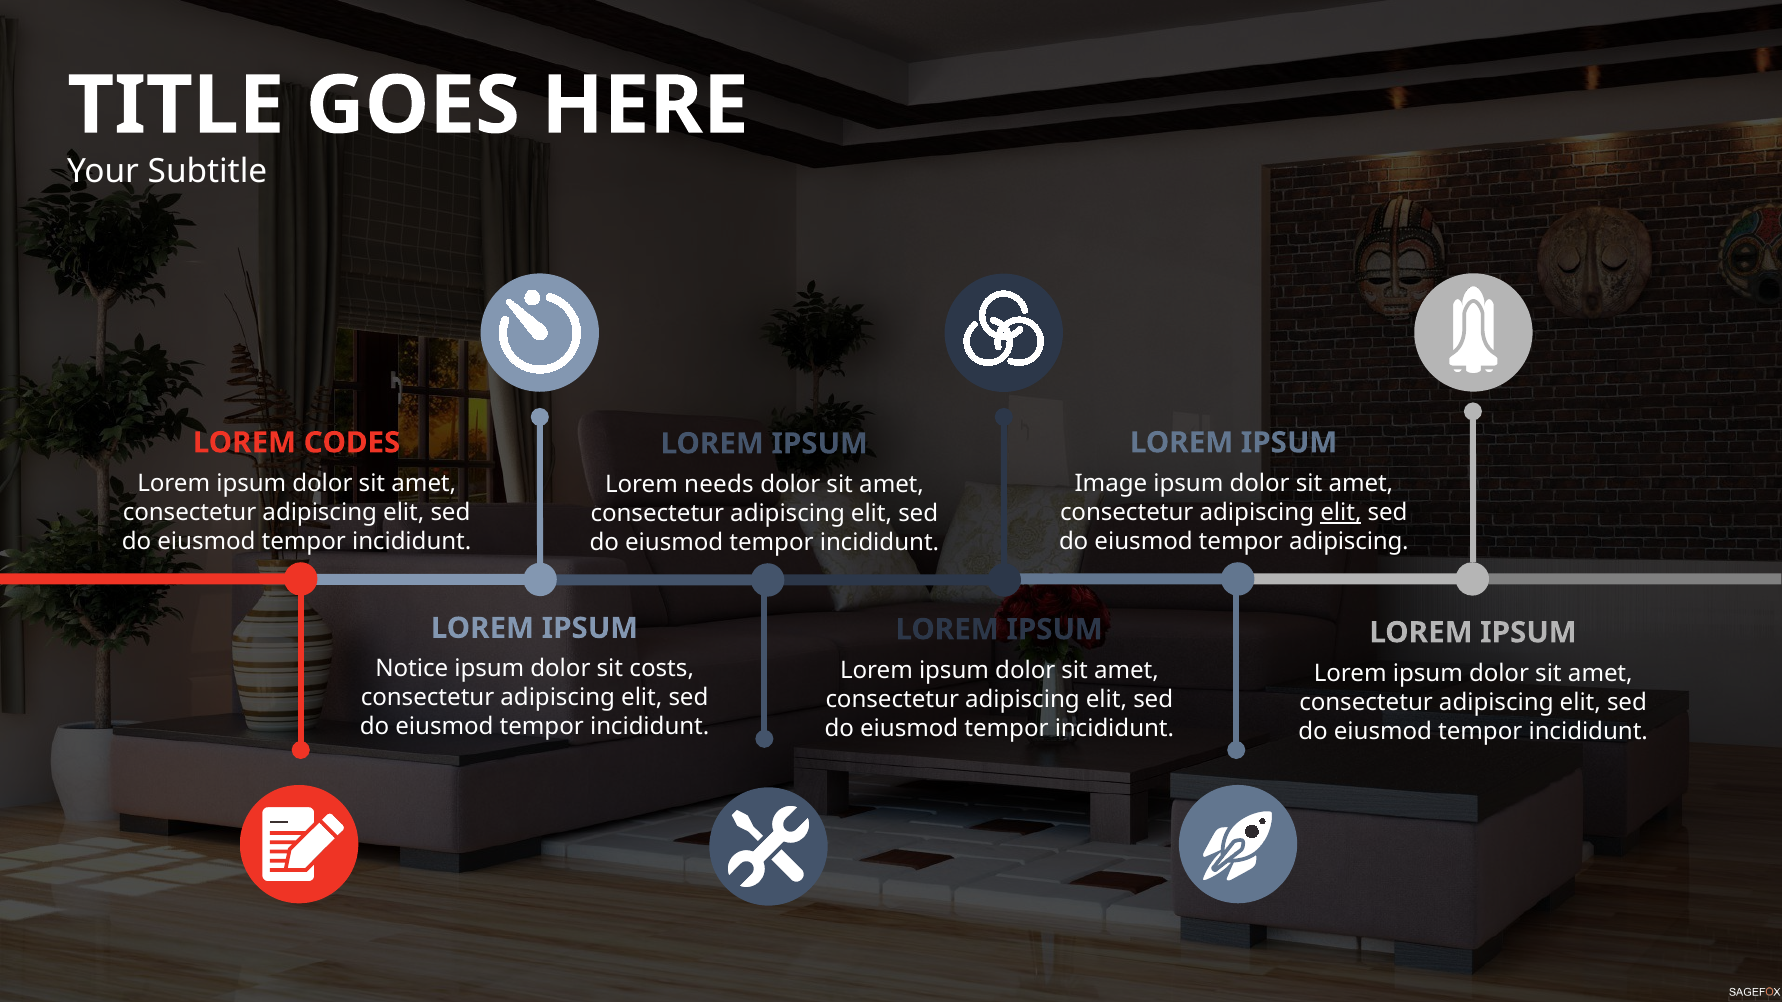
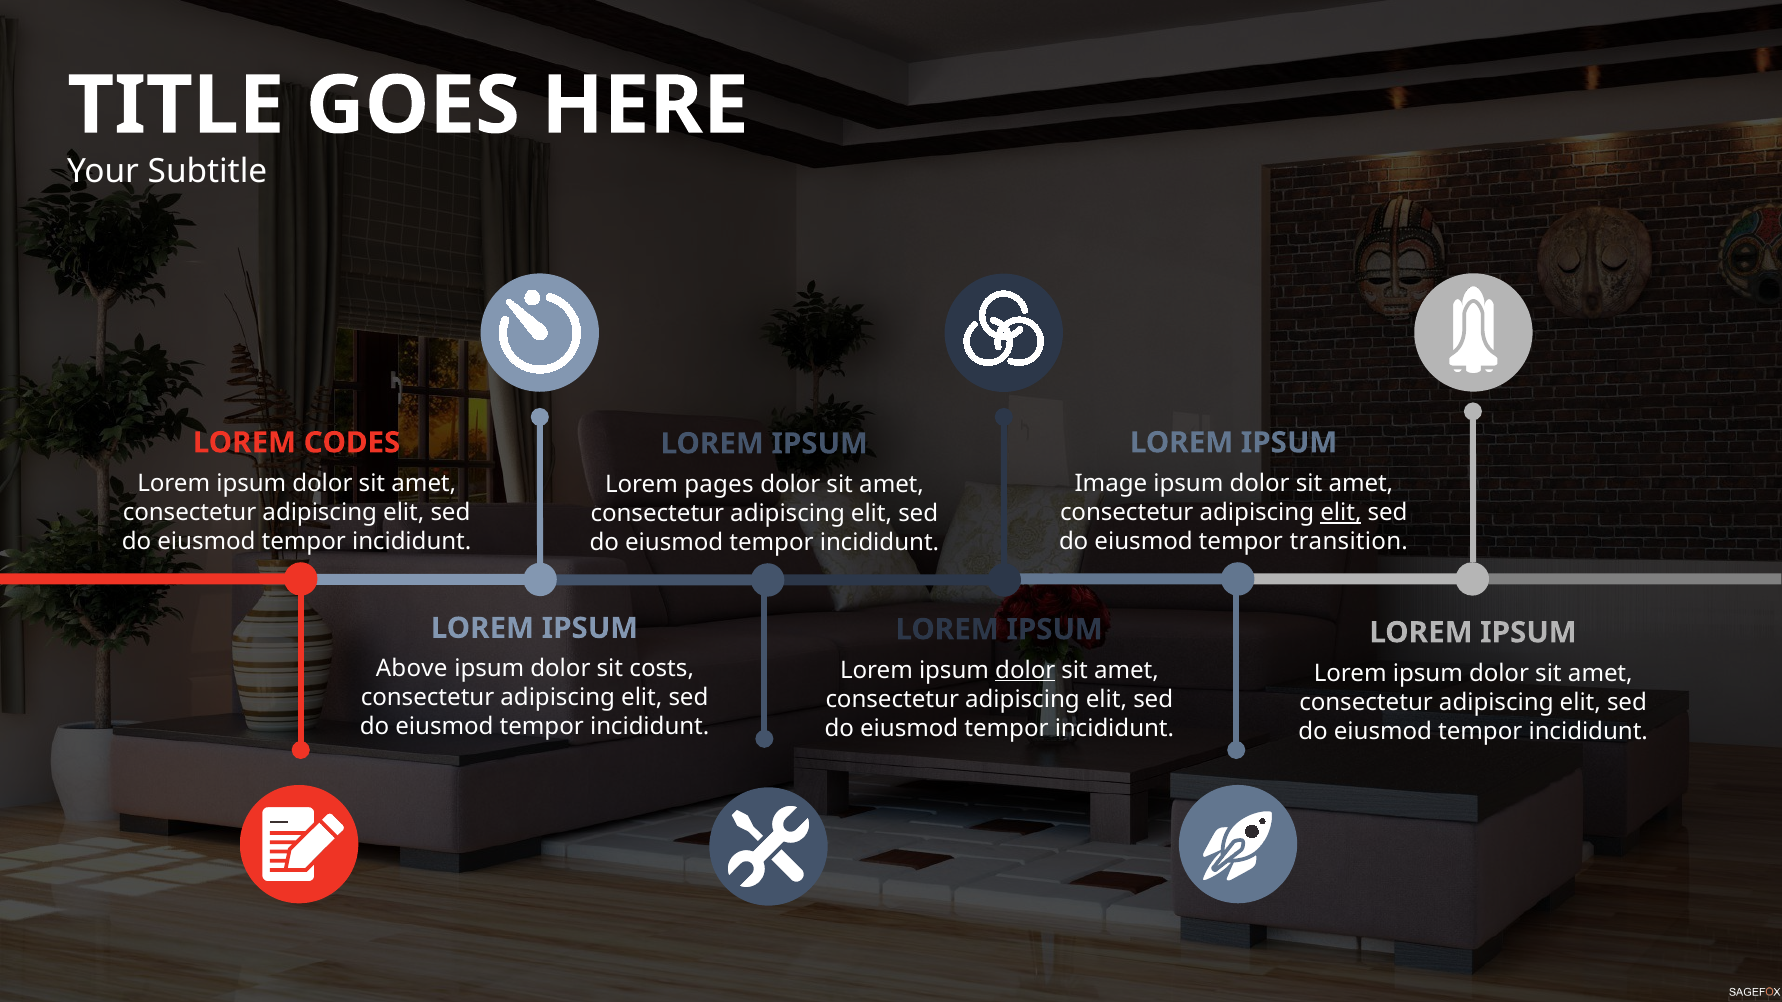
needs: needs -> pages
tempor adipiscing: adipiscing -> transition
Notice: Notice -> Above
dolor at (1025, 671) underline: none -> present
